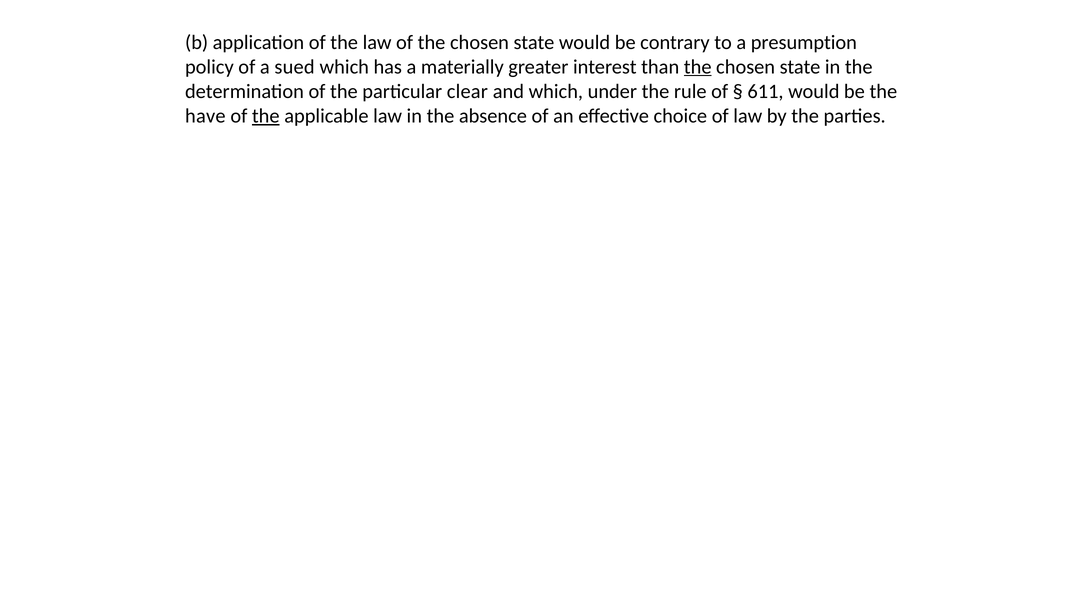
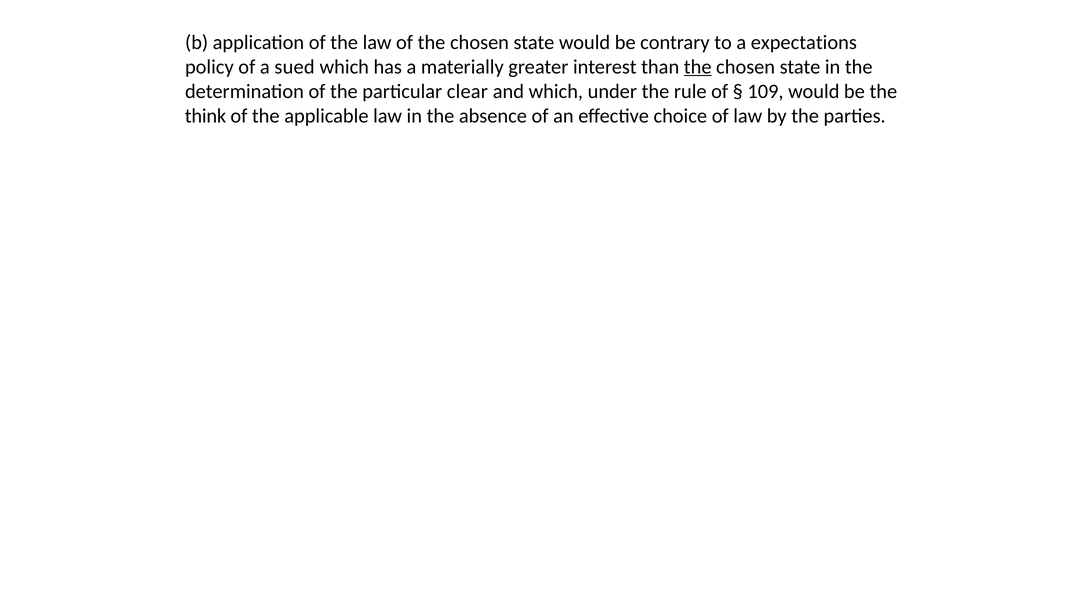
presumption: presumption -> expectations
611: 611 -> 109
have: have -> think
the at (266, 116) underline: present -> none
